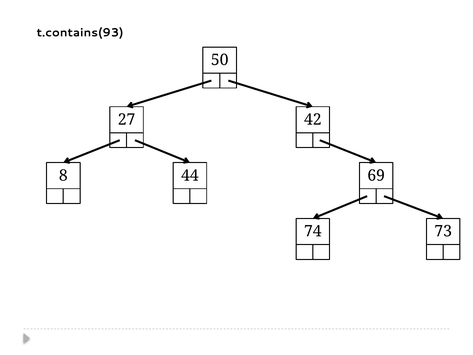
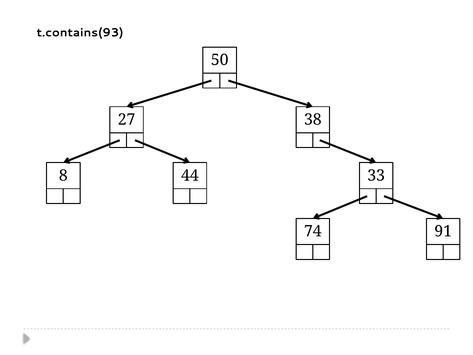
42: 42 -> 38
69: 69 -> 33
73: 73 -> 91
